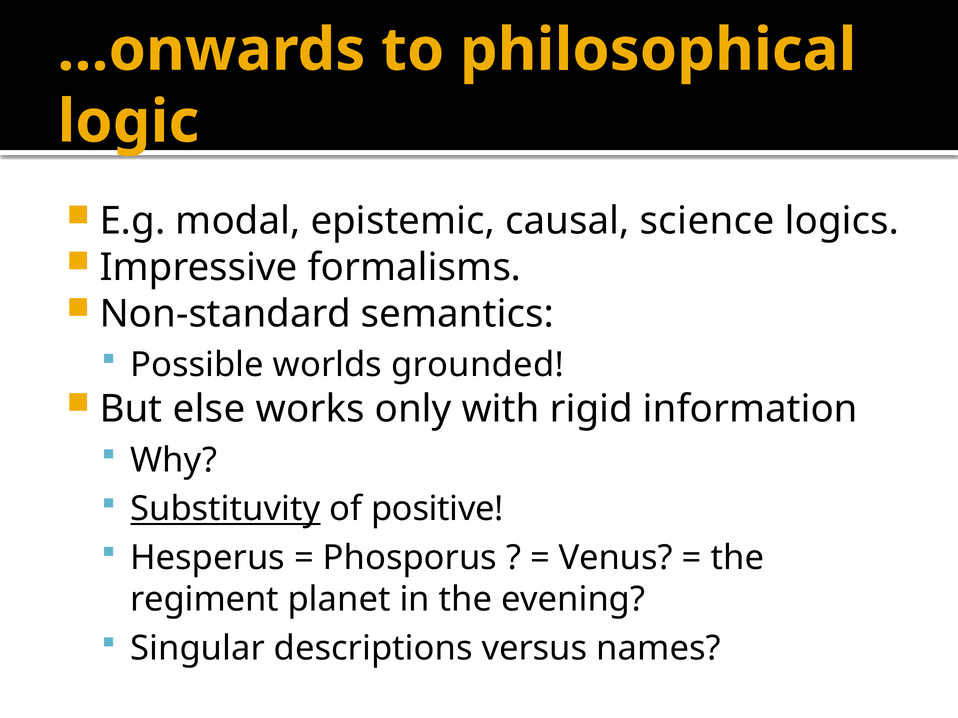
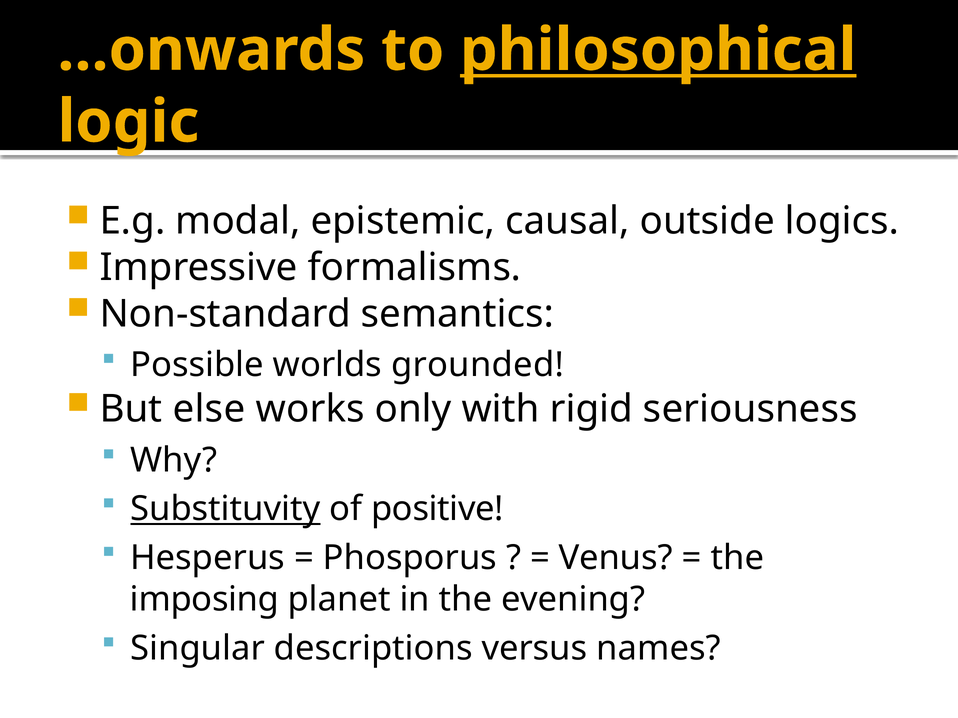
philosophical underline: none -> present
science: science -> outside
information: information -> seriousness
regiment: regiment -> imposing
